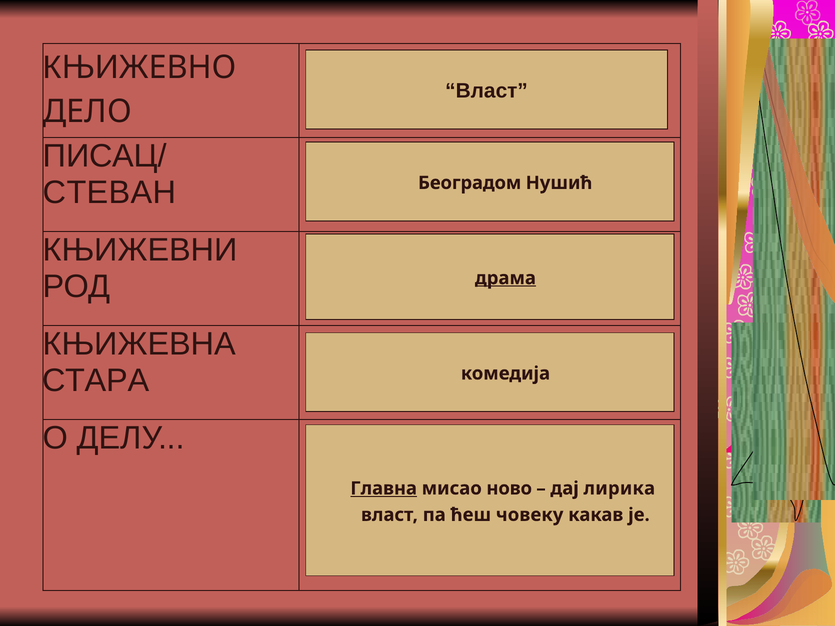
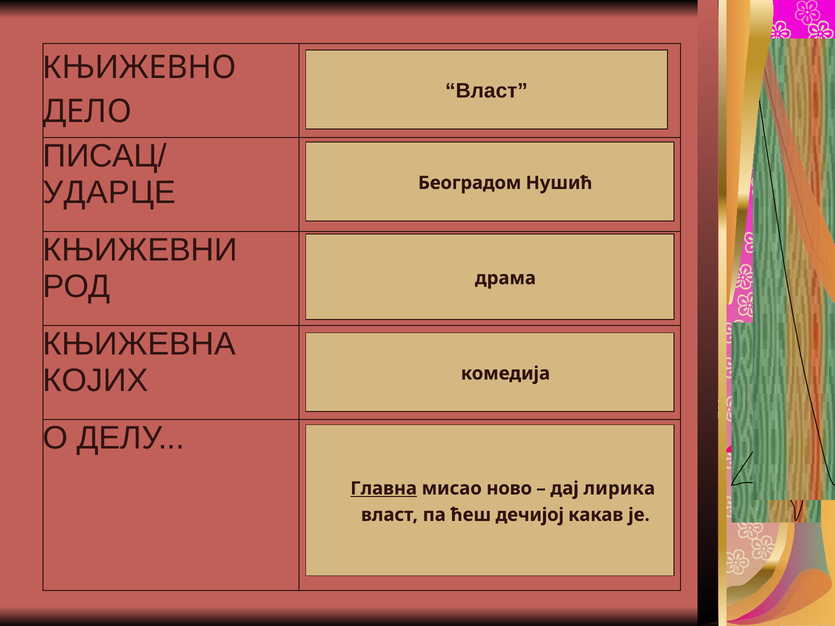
СТЕВАН: СТЕВАН -> УДАРЦЕ
драма underline: present -> none
СТАРА: СТАРА -> КОЈИХ
човеку: човеку -> дечијој
